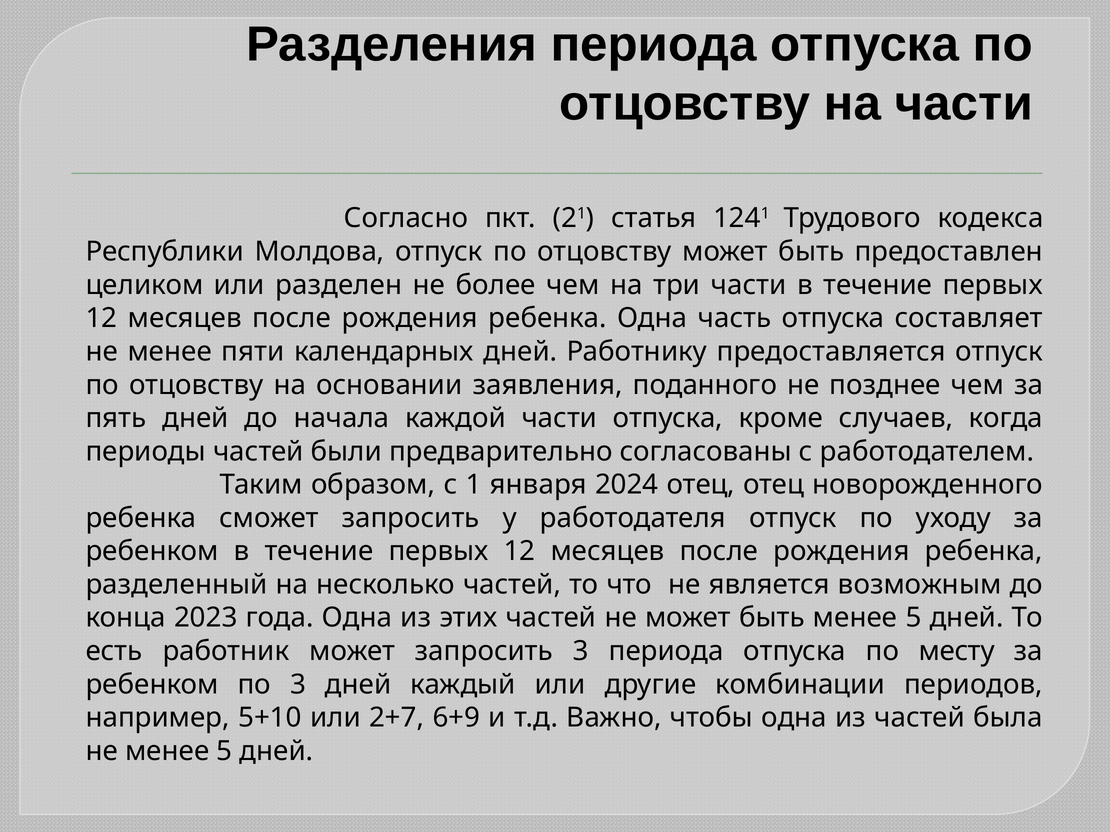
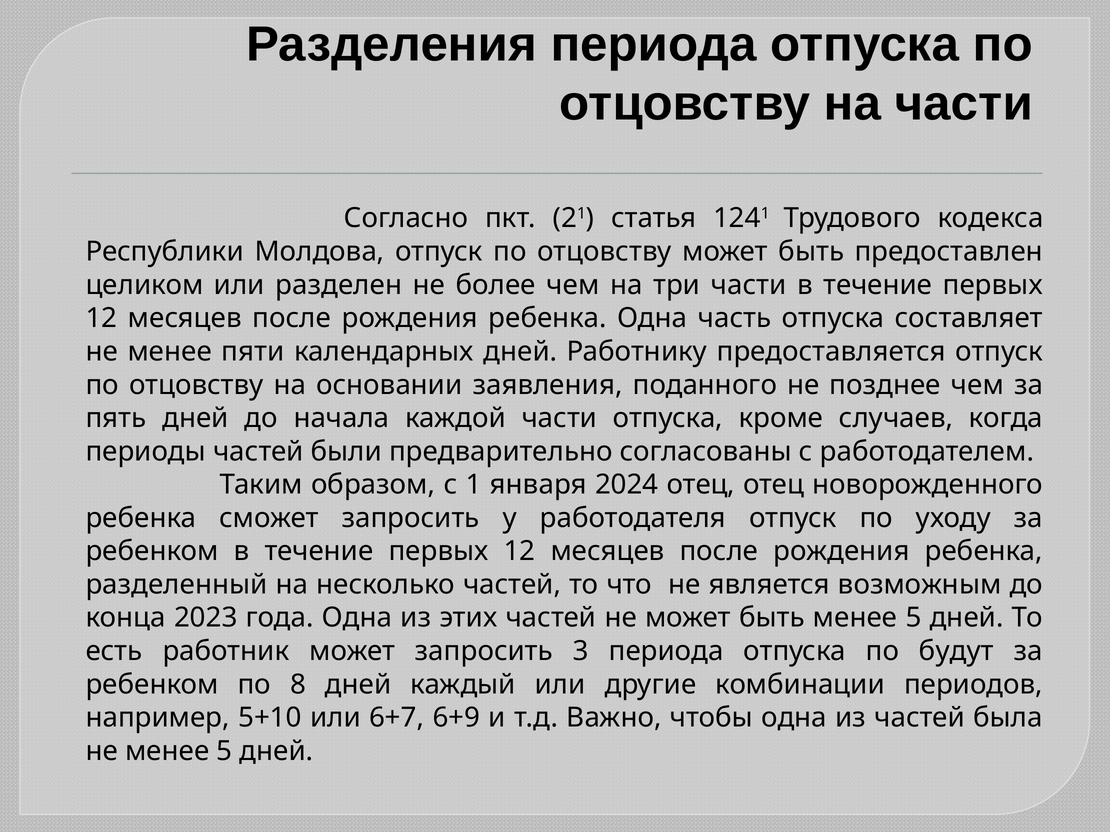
месту: месту -> будут
по 3: 3 -> 8
2+7: 2+7 -> 6+7
